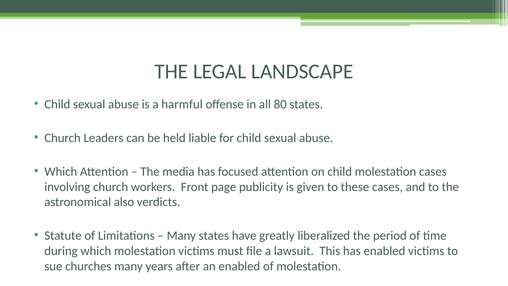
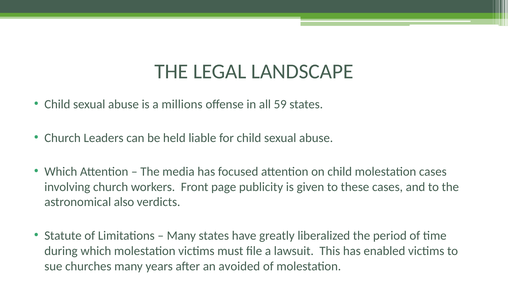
harmful: harmful -> millions
80: 80 -> 59
an enabled: enabled -> avoided
